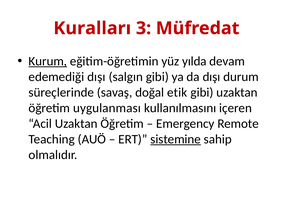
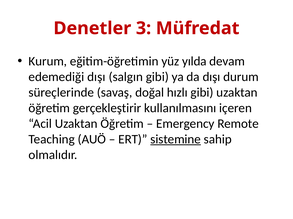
Kuralları: Kuralları -> Denetler
Kurum underline: present -> none
etik: etik -> hızlı
uygulanması: uygulanması -> gerçekleştirir
